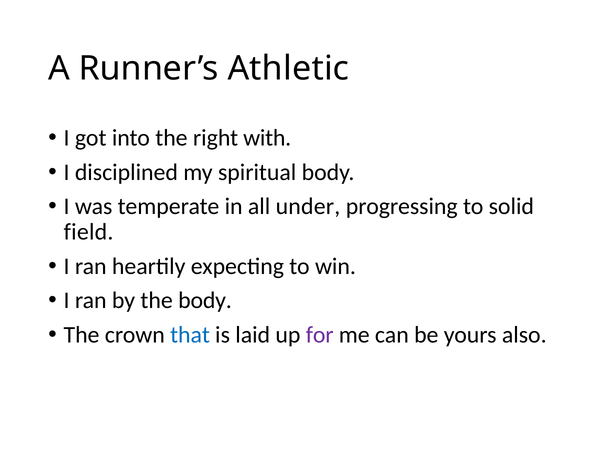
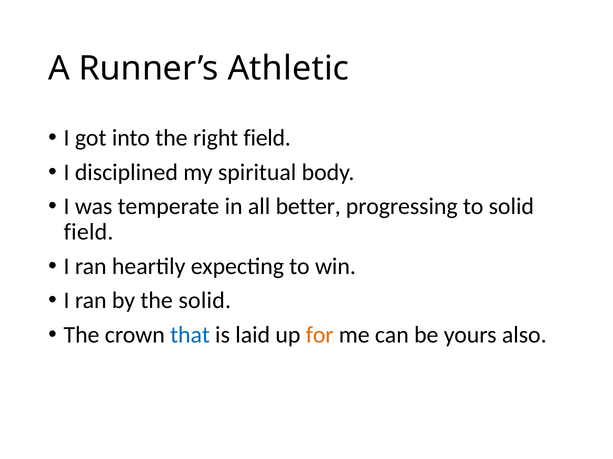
right with: with -> field
under: under -> better
the body: body -> solid
for colour: purple -> orange
